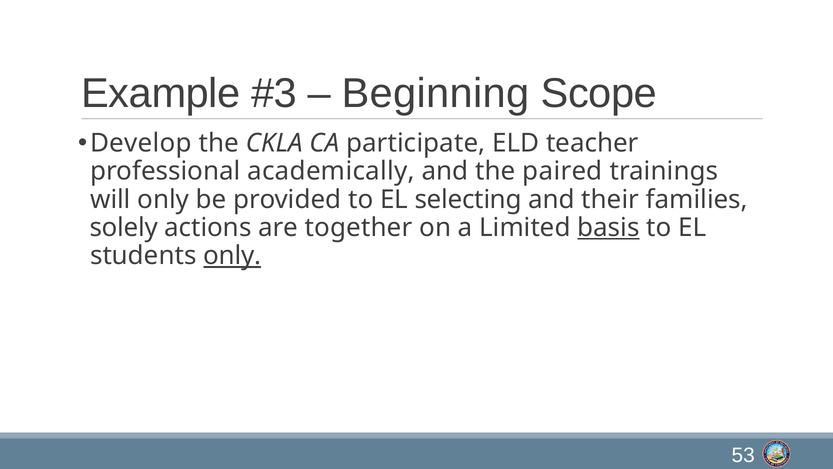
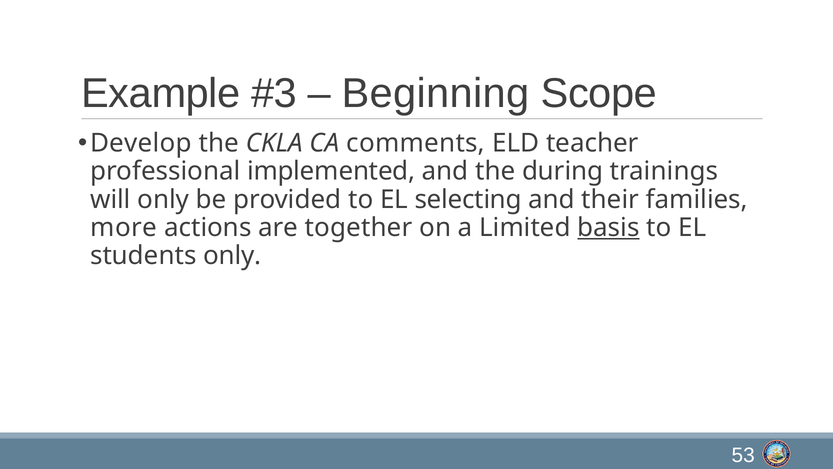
participate: participate -> comments
academically: academically -> implemented
paired: paired -> during
solely: solely -> more
only at (232, 256) underline: present -> none
